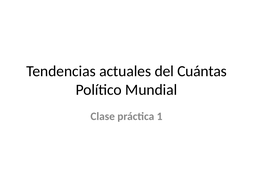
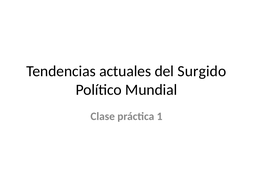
Cuántas: Cuántas -> Surgido
